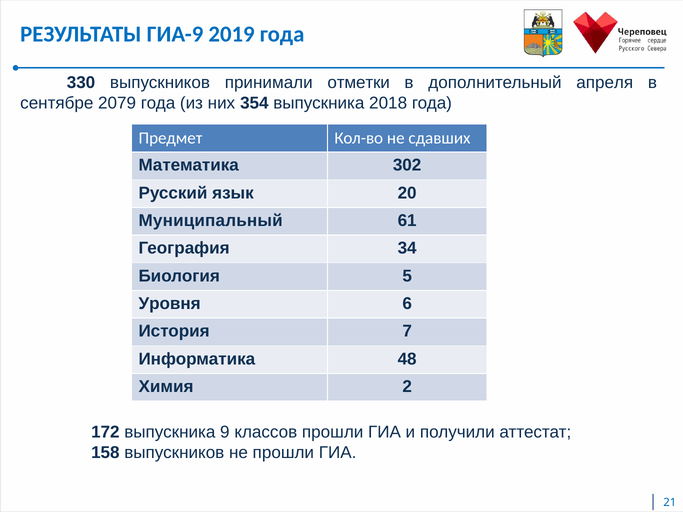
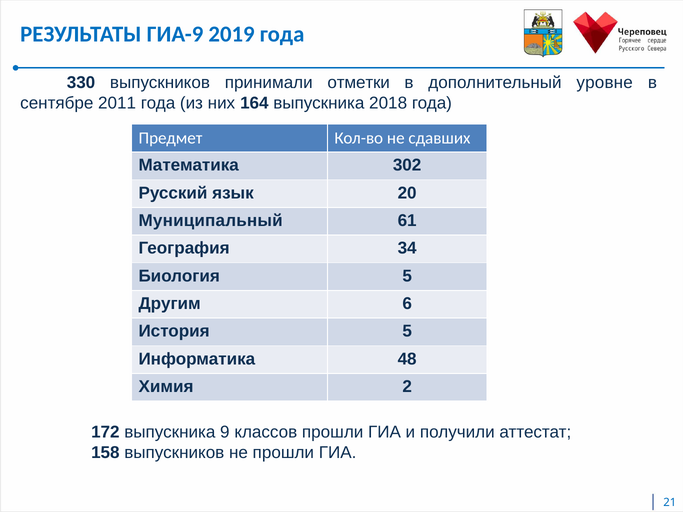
апреля: апреля -> уровне
2079: 2079 -> 2011
354: 354 -> 164
Уровня: Уровня -> Другим
История 7: 7 -> 5
